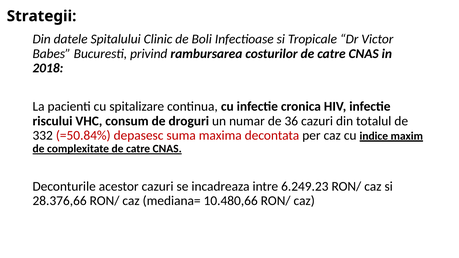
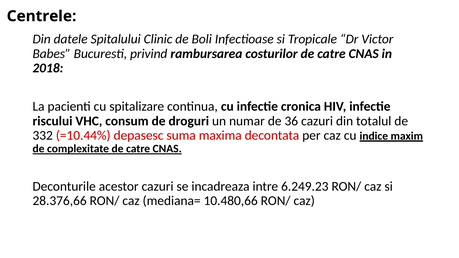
Strategii: Strategii -> Centrele
=50.84%: =50.84% -> =10.44%
